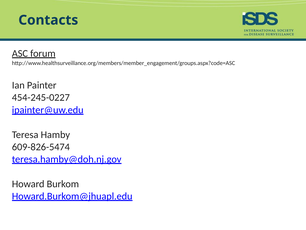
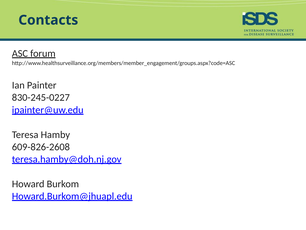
454-245-0227: 454-245-0227 -> 830-245-0227
609-826-5474: 609-826-5474 -> 609-826-2608
